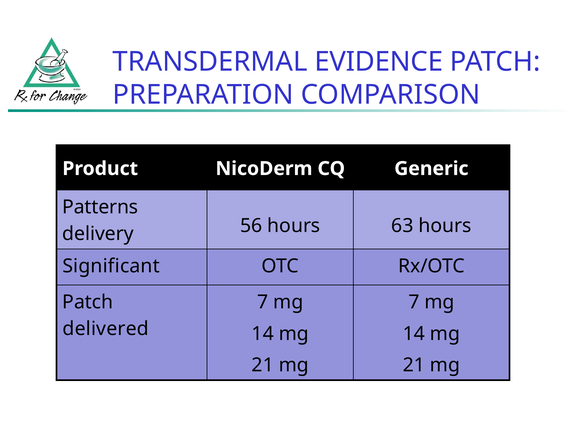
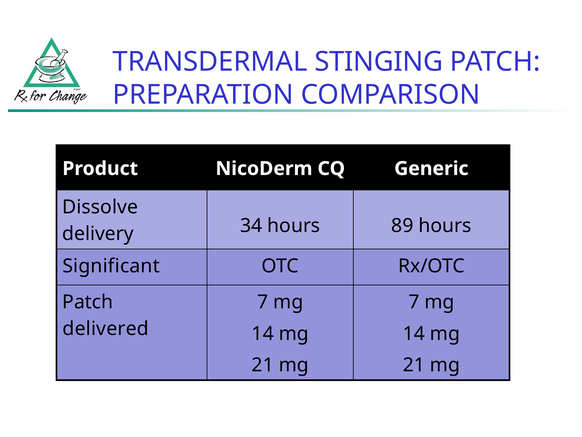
EVIDENCE: EVIDENCE -> STINGING
Patterns: Patterns -> Dissolve
56: 56 -> 34
63: 63 -> 89
